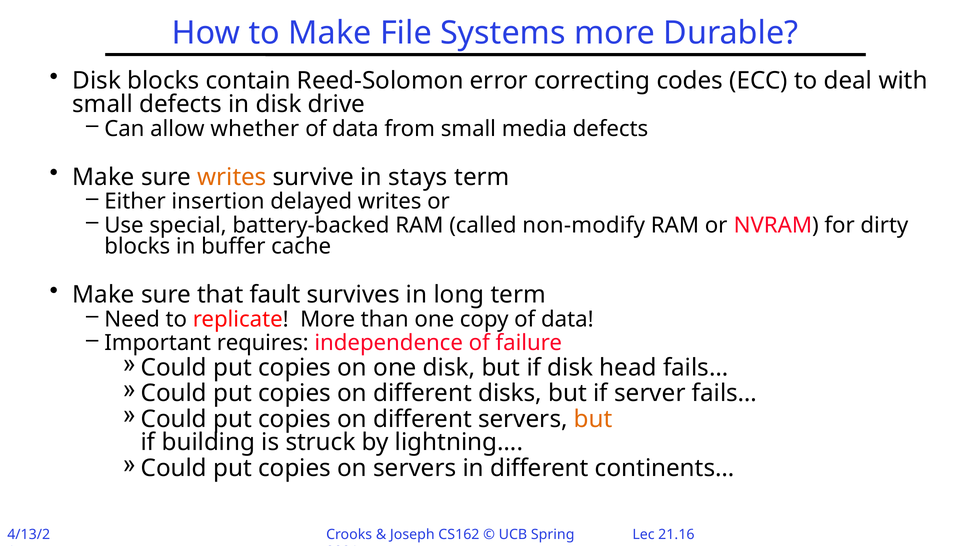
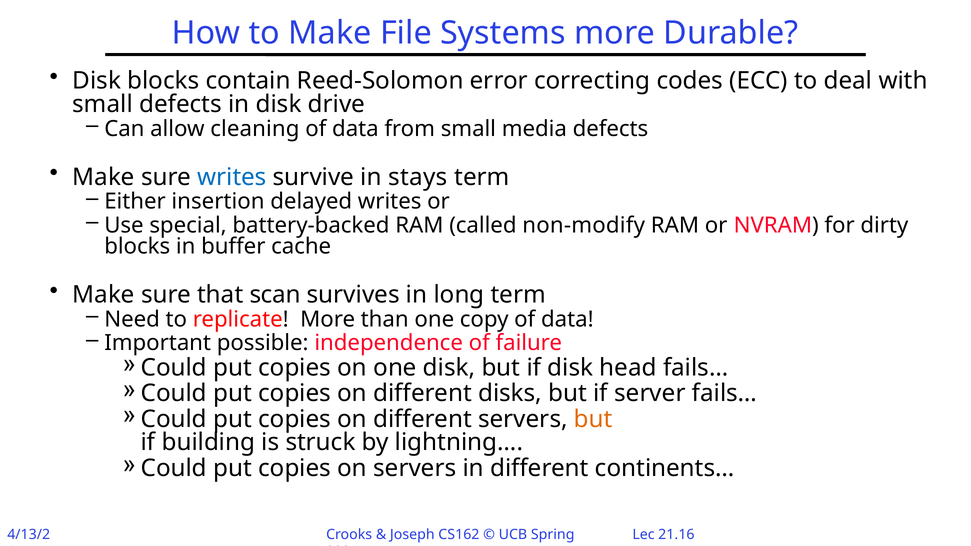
whether: whether -> cleaning
writes at (232, 177) colour: orange -> blue
fault: fault -> scan
requires: requires -> possible
